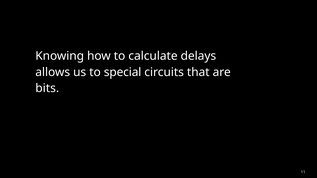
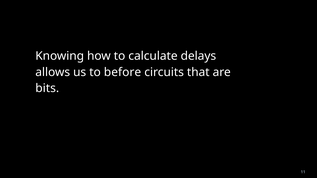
special: special -> before
